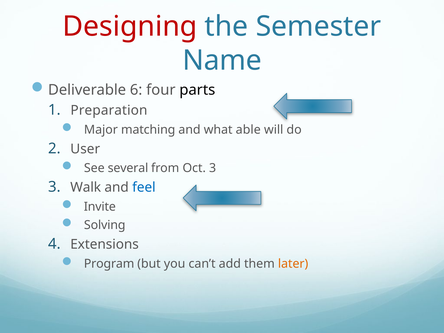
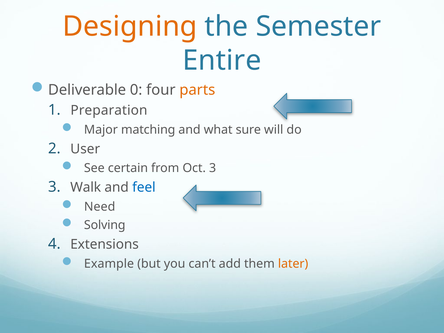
Designing colour: red -> orange
Name: Name -> Entire
6: 6 -> 0
parts colour: black -> orange
able: able -> sure
several: several -> certain
Invite: Invite -> Need
Program: Program -> Example
